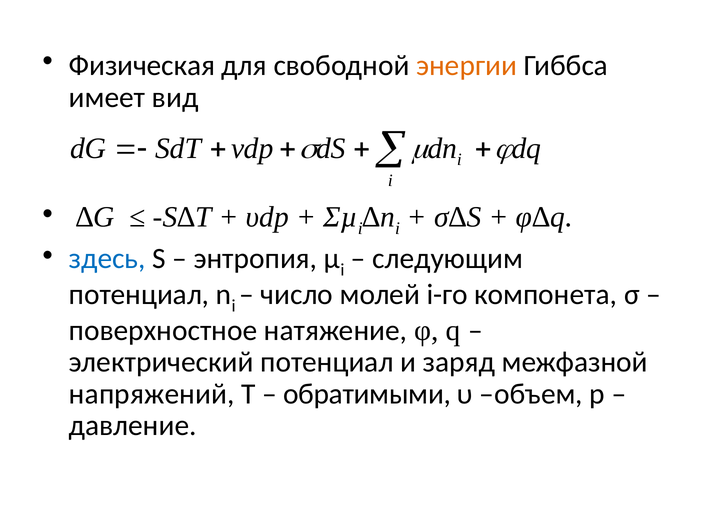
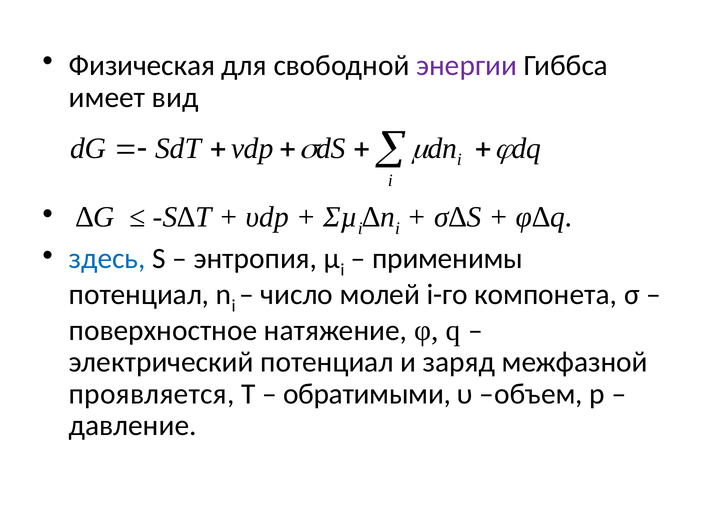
энергии colour: orange -> purple
следующим: следующим -> применимы
напряжений: напряжений -> проявляется
